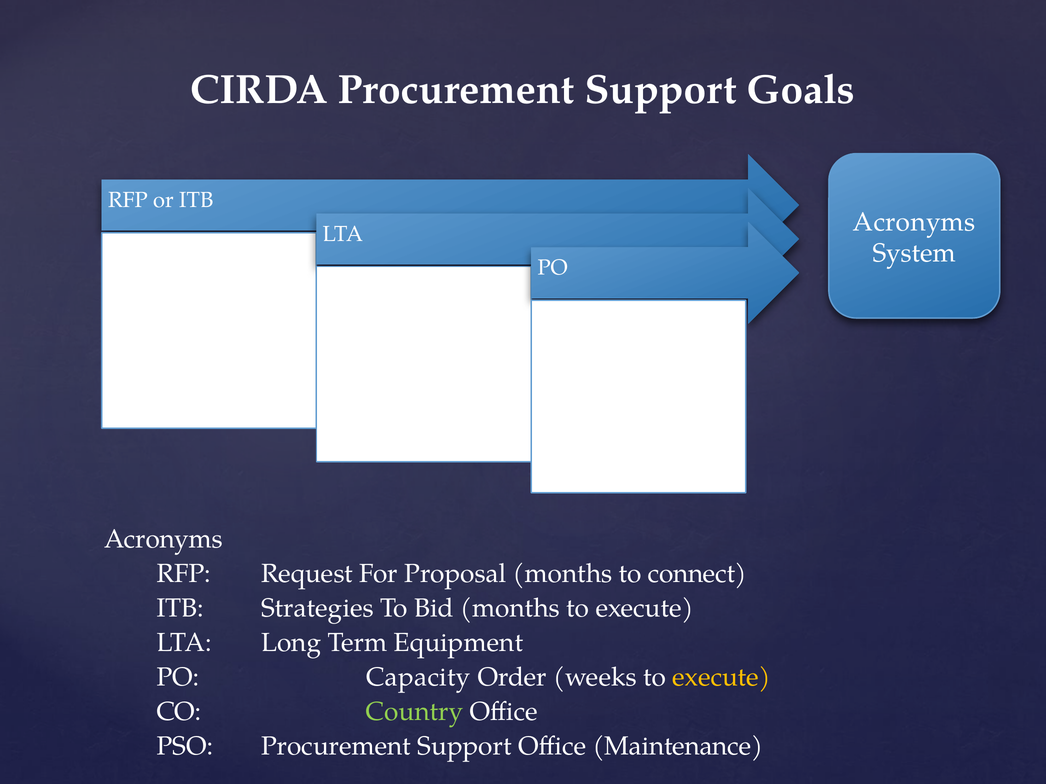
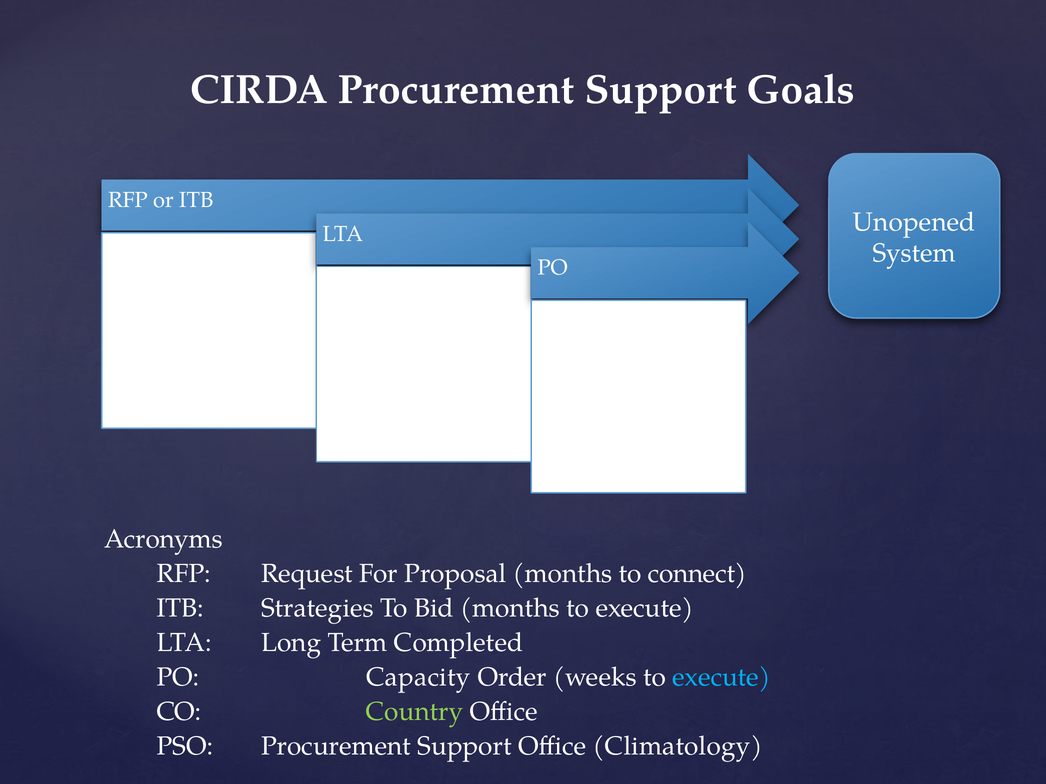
Acronyms at (914, 222): Acronyms -> Unopened
Equipment: Equipment -> Completed
execute at (722, 677) colour: yellow -> light blue
Maintenance: Maintenance -> Climatology
